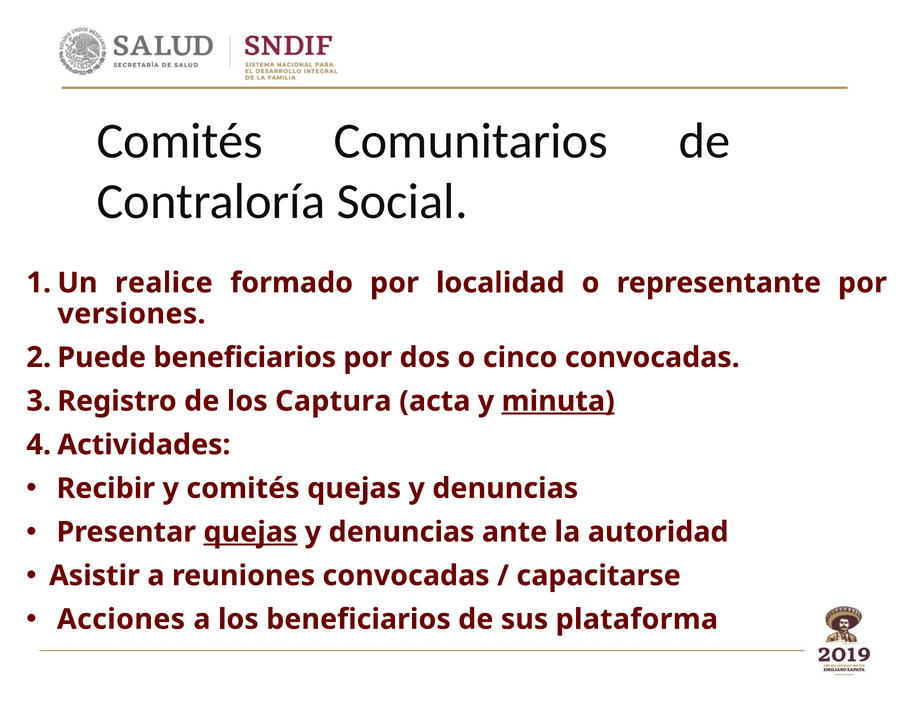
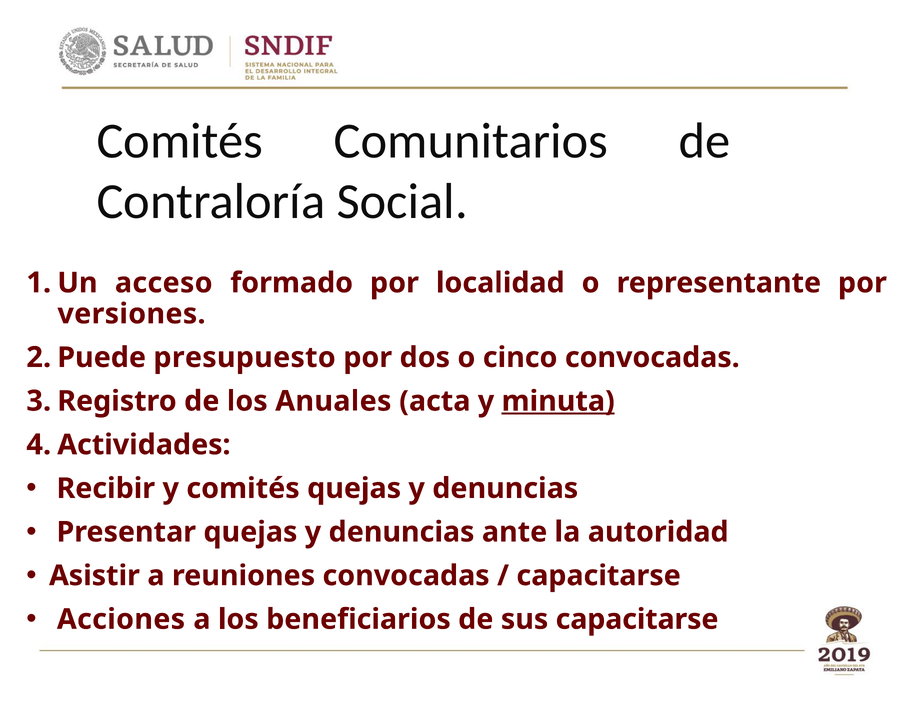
realice: realice -> acceso
beneficiarios at (245, 357): beneficiarios -> presupuesto
Captura: Captura -> Anuales
quejas at (250, 532) underline: present -> none
sus plataforma: plataforma -> capacitarse
